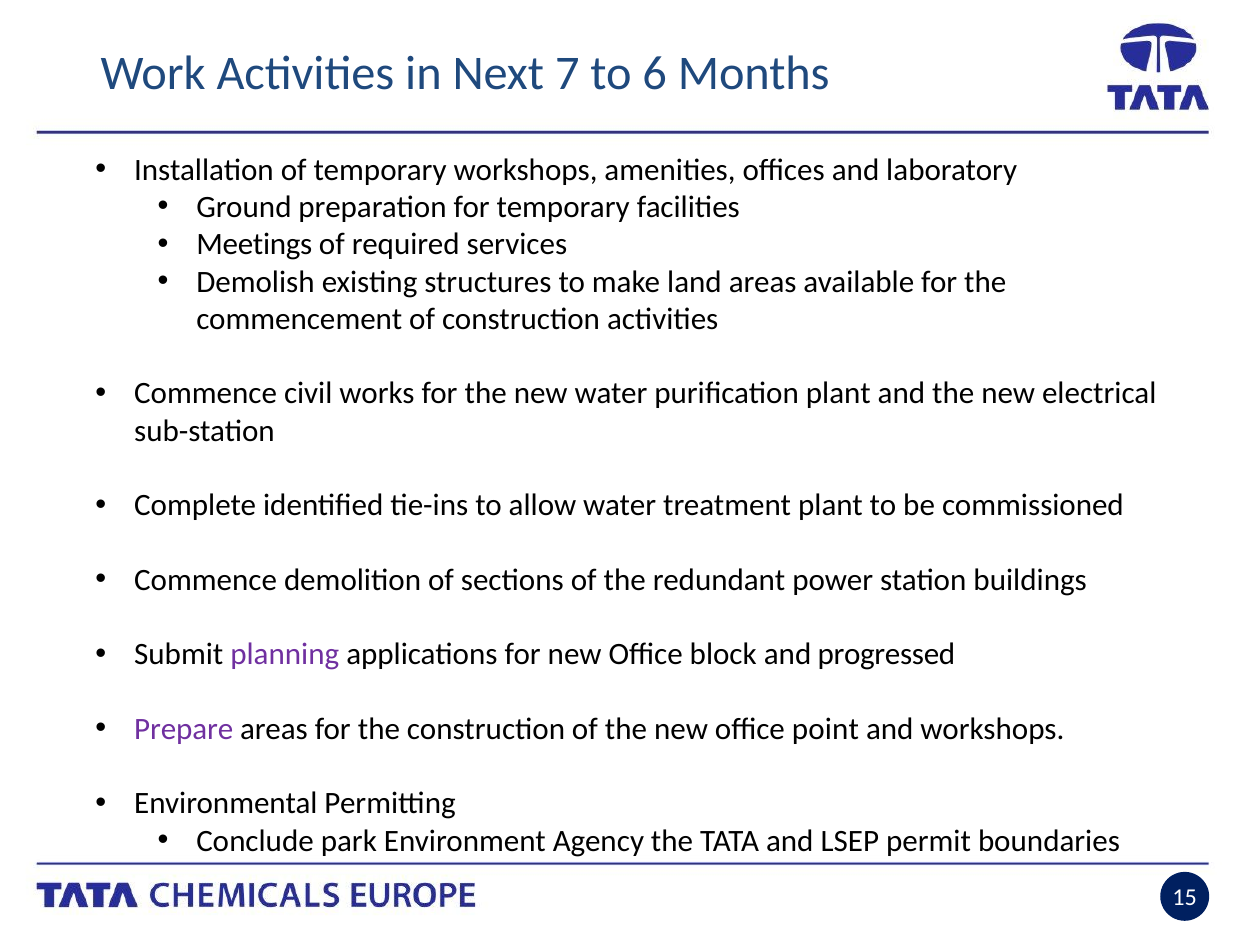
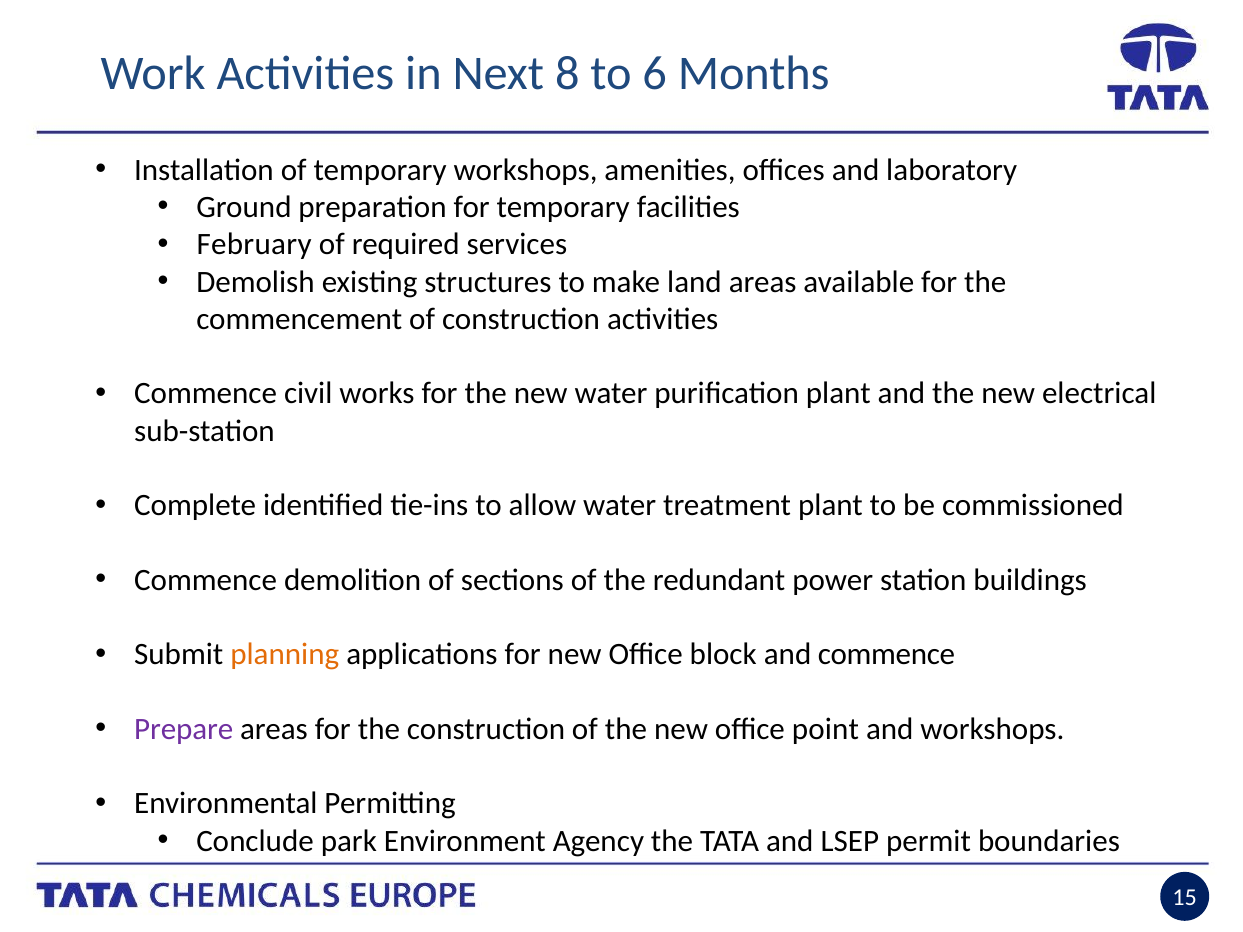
7: 7 -> 8
Meetings: Meetings -> February
planning colour: purple -> orange
and progressed: progressed -> commence
